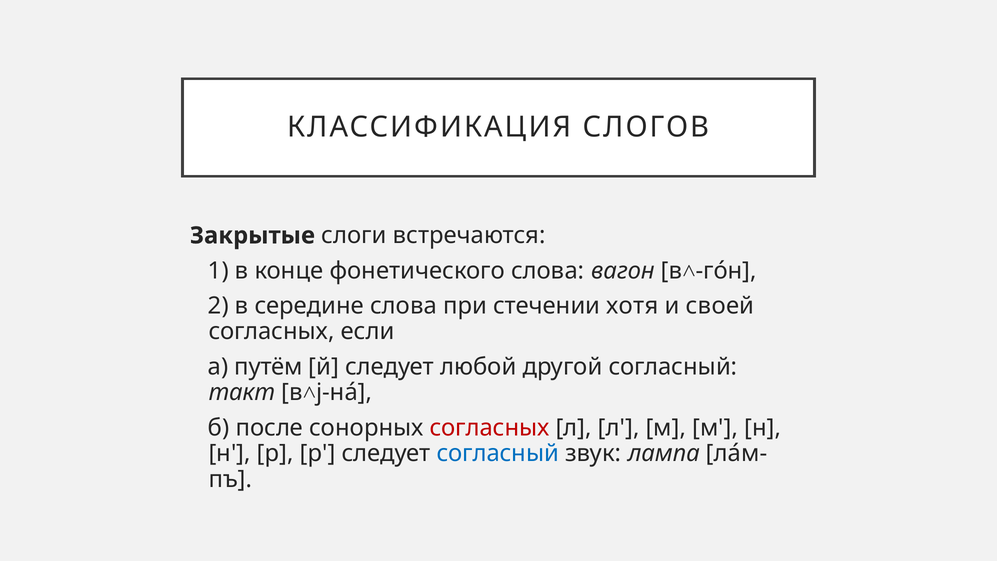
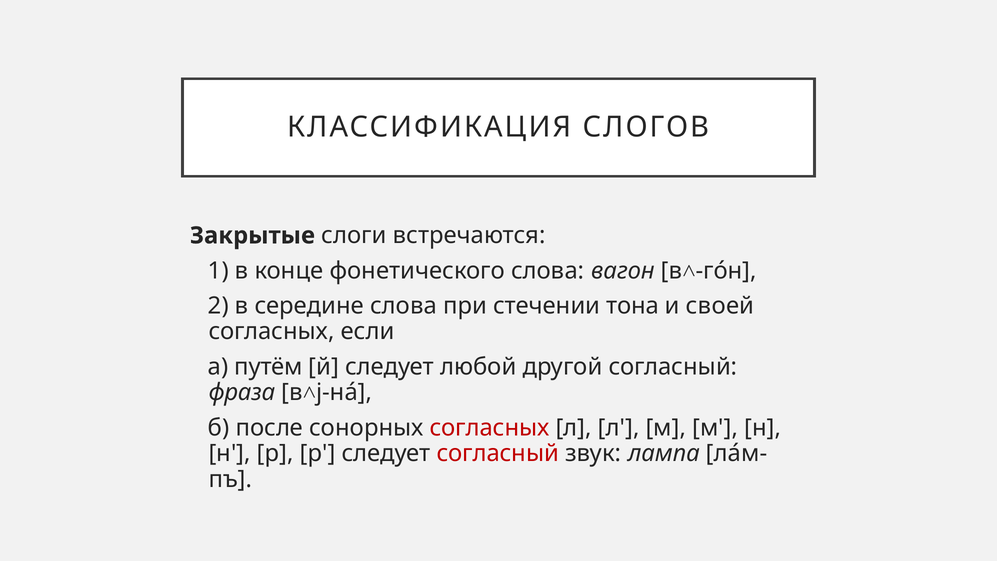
хотя: хотя -> тона
такт: такт -> фраза
согласный at (498, 453) colour: blue -> red
